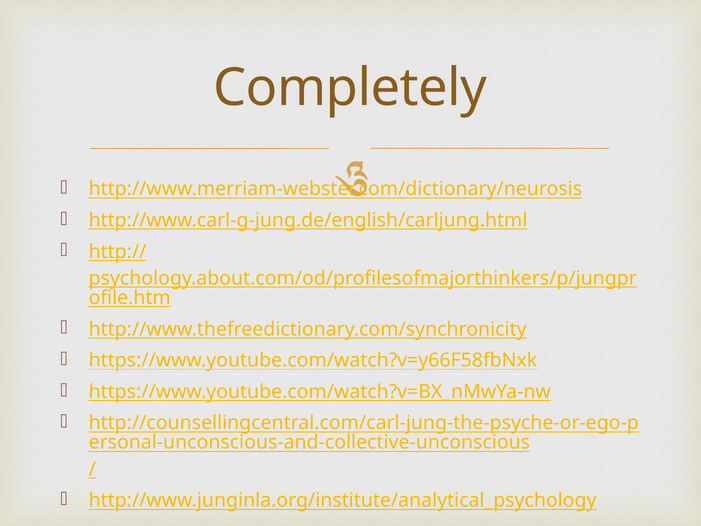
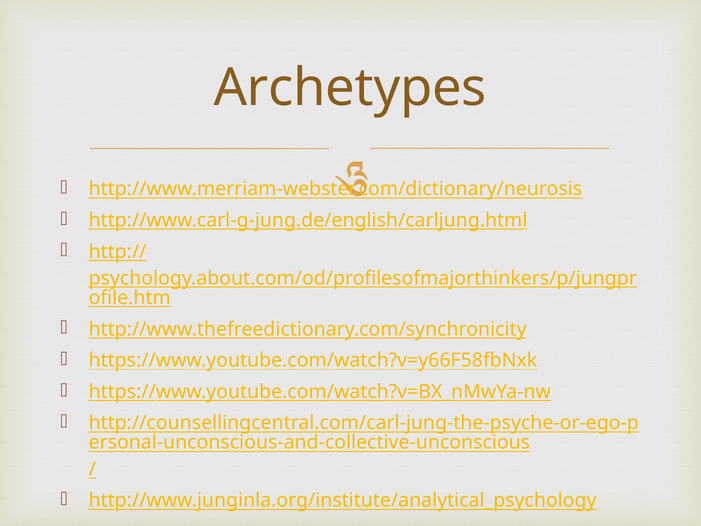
Completely: Completely -> Archetypes
